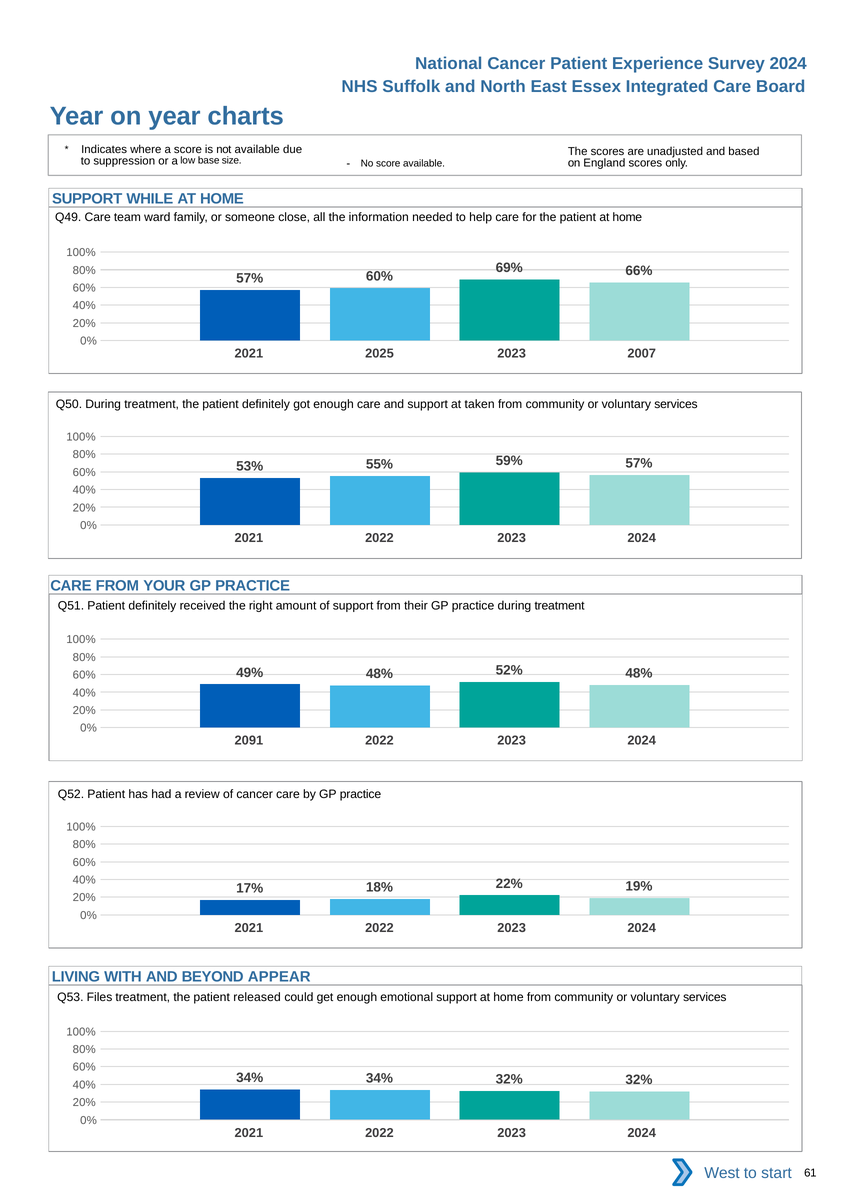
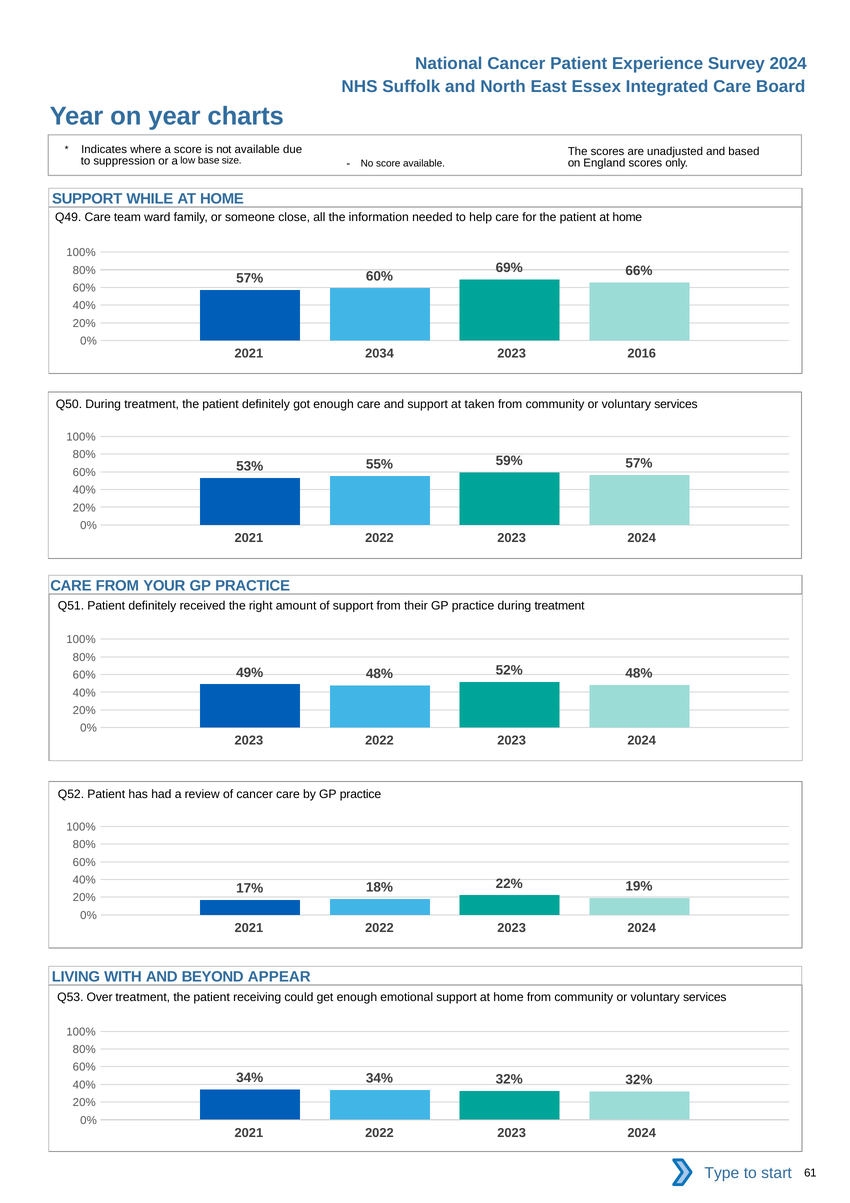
2025: 2025 -> 2034
2007: 2007 -> 2016
2091 at (249, 741): 2091 -> 2023
Files: Files -> Over
released: released -> receiving
West: West -> Type
